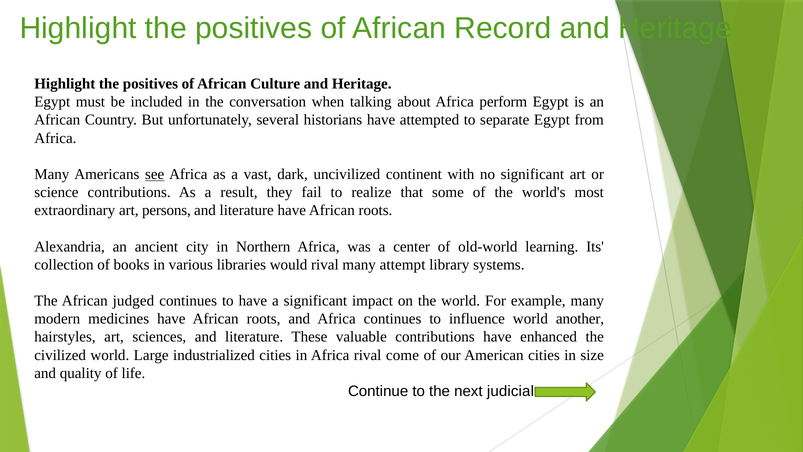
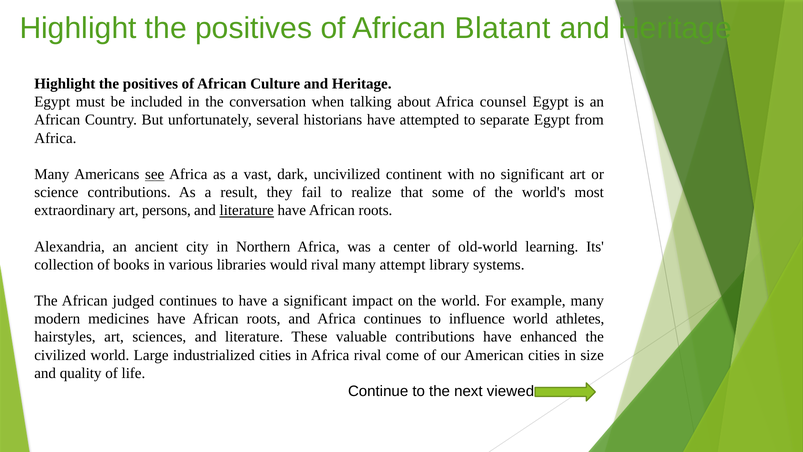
Record: Record -> Blatant
perform: perform -> counsel
literature at (247, 210) underline: none -> present
another: another -> athletes
judicial: judicial -> viewed
